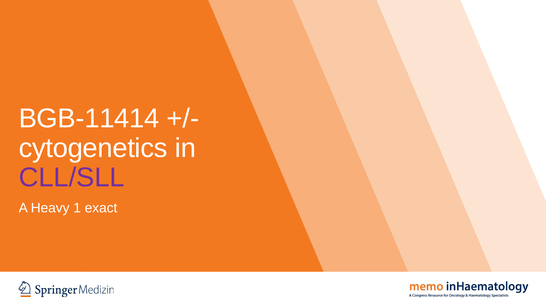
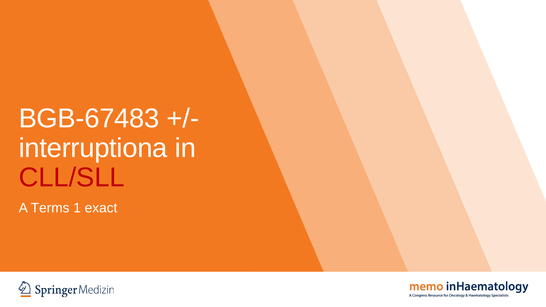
BGB-11414: BGB-11414 -> BGB-67483
cytogenetics: cytogenetics -> interruptiona
CLL/SLL colour: purple -> red
Heavy: Heavy -> Terms
